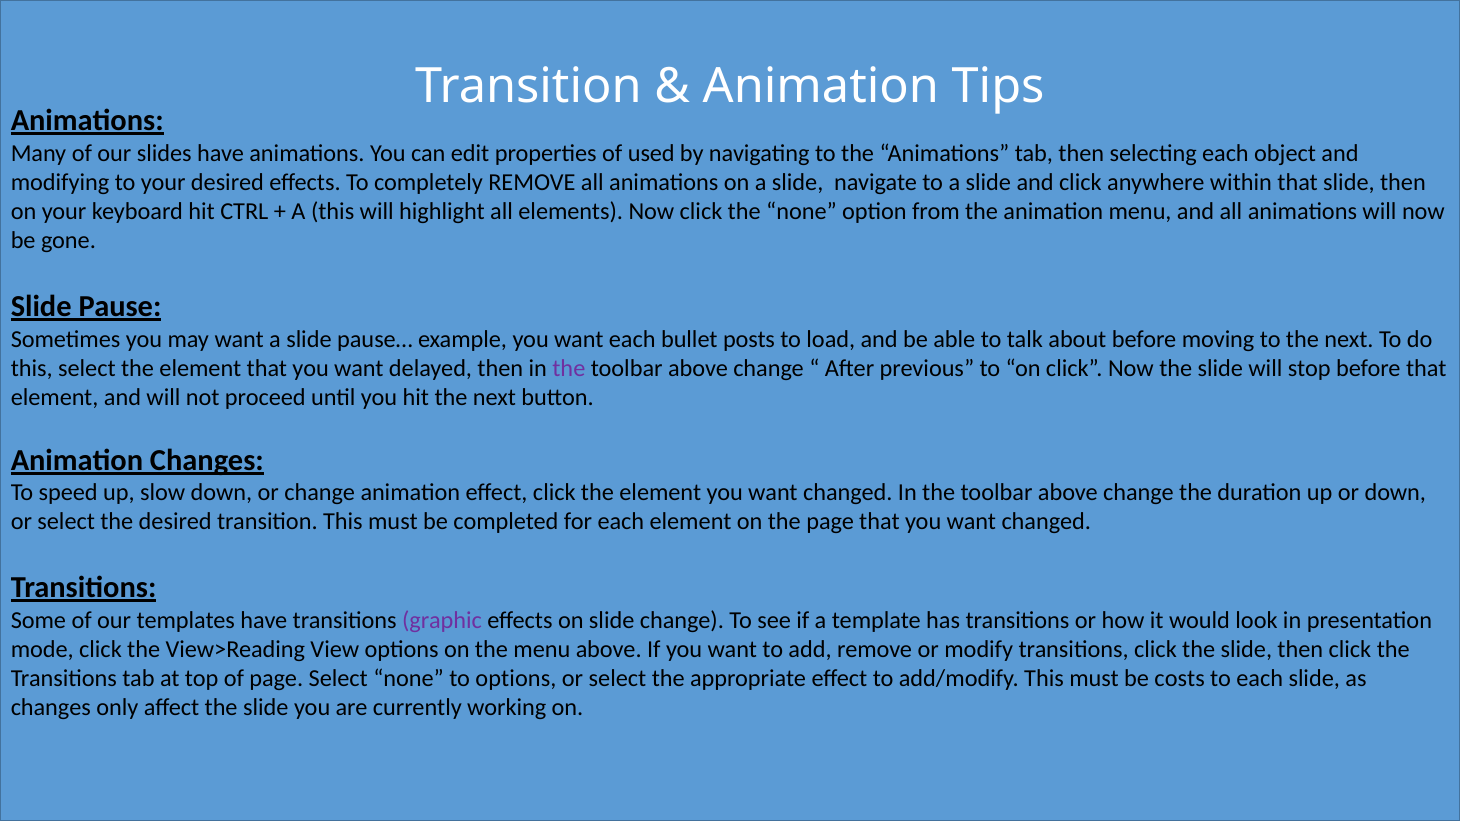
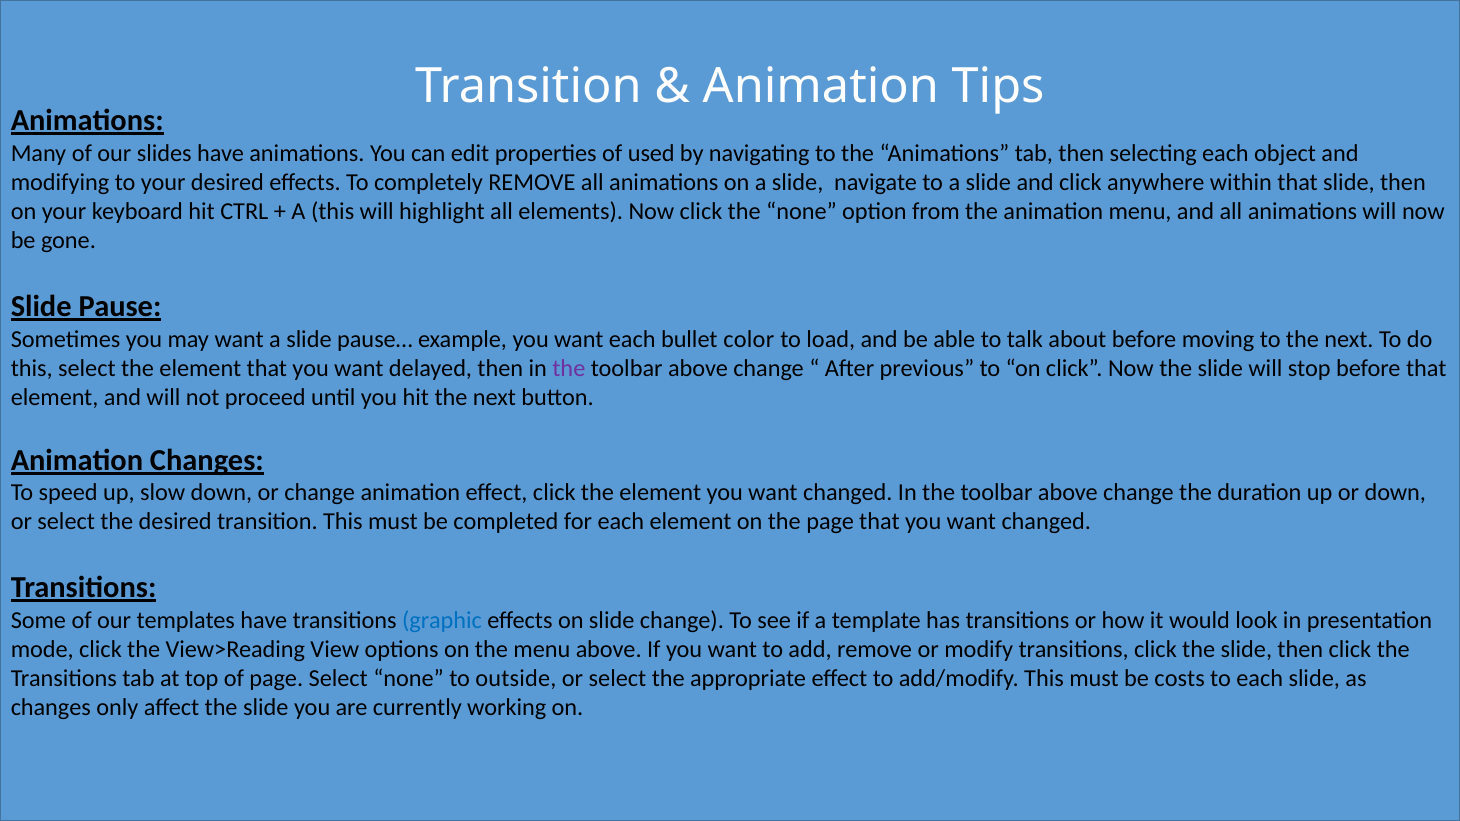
posts: posts -> color
graphic colour: purple -> blue
to options: options -> outside
